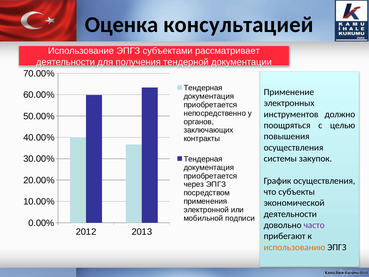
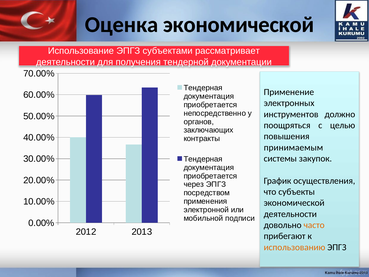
Оценка консультацией: консультацией -> экономической
осуществления at (294, 147): осуществления -> принимаемым
часто colour: purple -> orange
